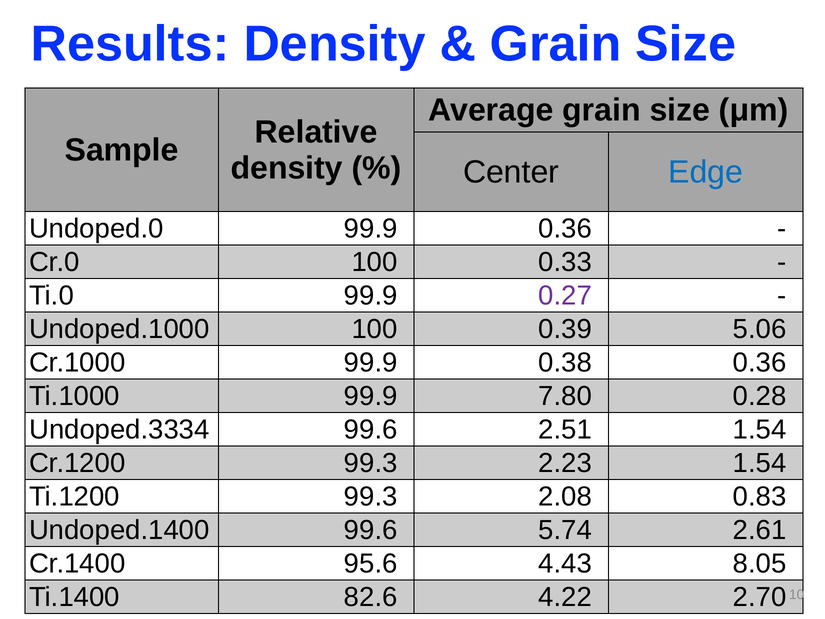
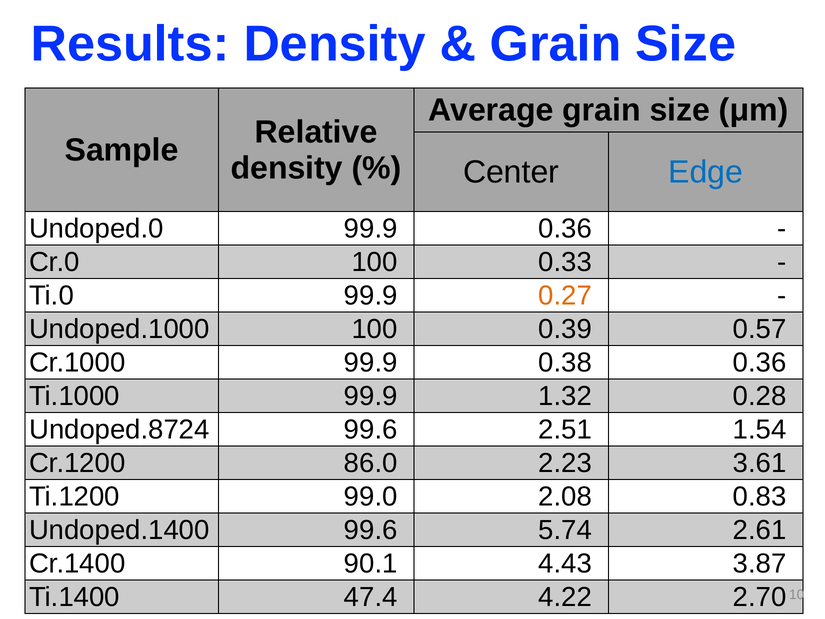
0.27 colour: purple -> orange
5.06: 5.06 -> 0.57
7.80: 7.80 -> 1.32
Undoped.3334: Undoped.3334 -> Undoped.8724
Cr.1200 99.3: 99.3 -> 86.0
2.23 1.54: 1.54 -> 3.61
Ti.1200 99.3: 99.3 -> 99.0
95.6: 95.6 -> 90.1
8.05: 8.05 -> 3.87
82.6: 82.6 -> 47.4
